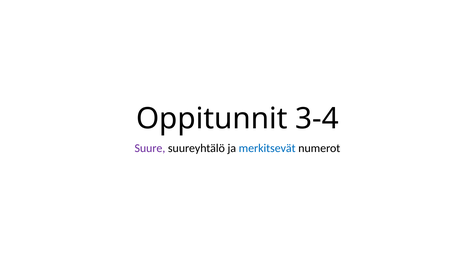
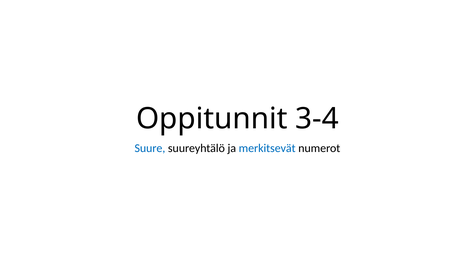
Suure colour: purple -> blue
